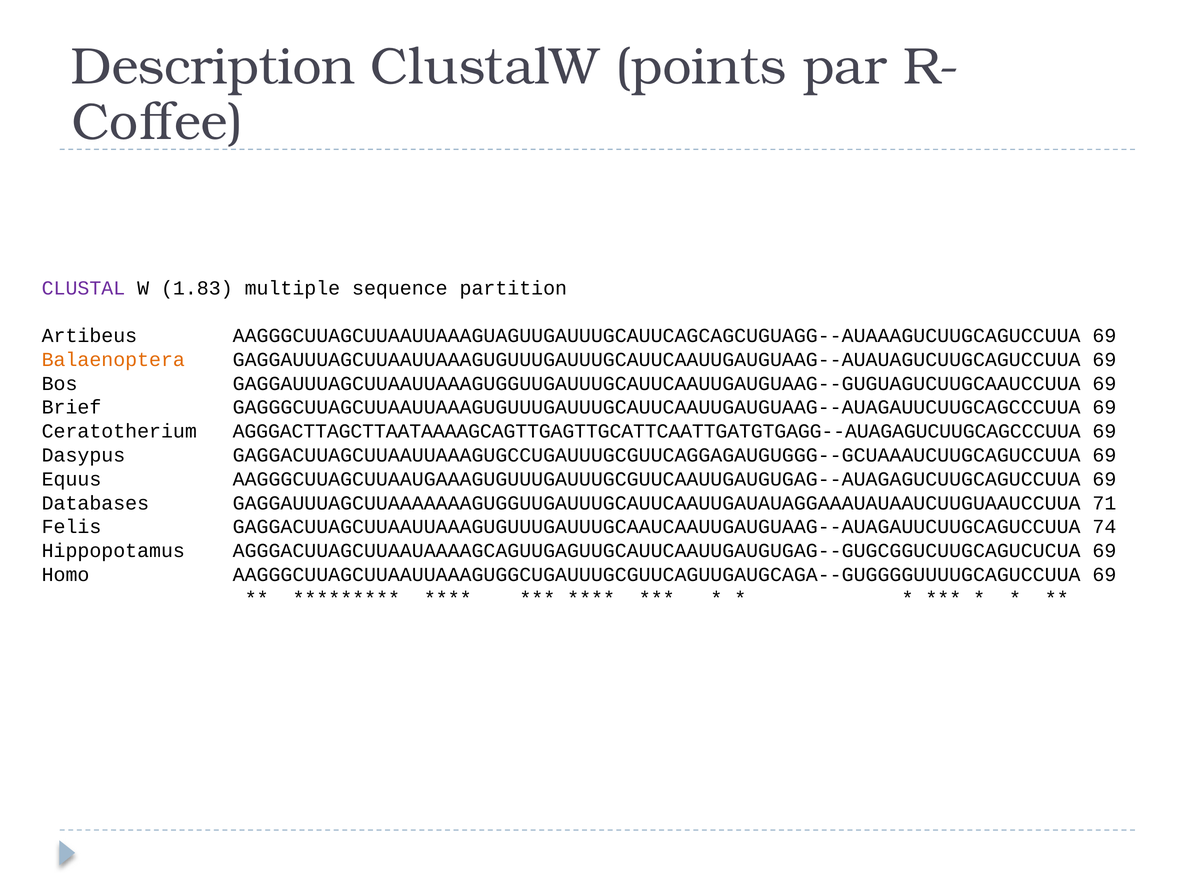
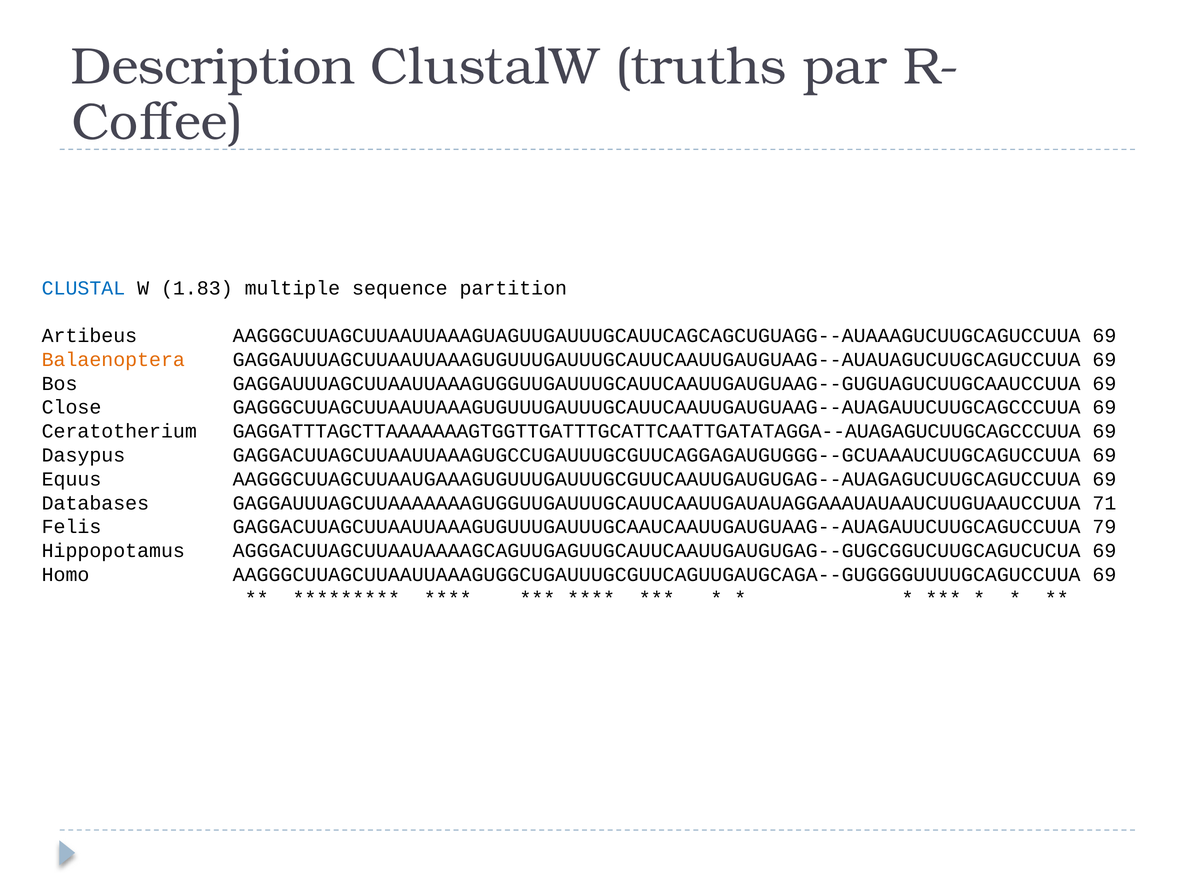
points: points -> truths
CLUSTAL colour: purple -> blue
Brief: Brief -> Close
AGGGACTTAGCTTAATAAAAGCAGTTGAGTTGCATTCAATTGATGTGAGG--AUAGAGUCUUGCAGCCCUUA: AGGGACTTAGCTTAATAAAAGCAGTTGAGTTGCATTCAATTGATGTGAGG--AUAGAGUCUUGCAGCCCUUA -> GAGGATTTAGCTTAAAAAAAGTGGTTGATTTGCATTCAATTGATATAGGA--AUAGAGUCUUGCAGCCCUUA
74: 74 -> 79
